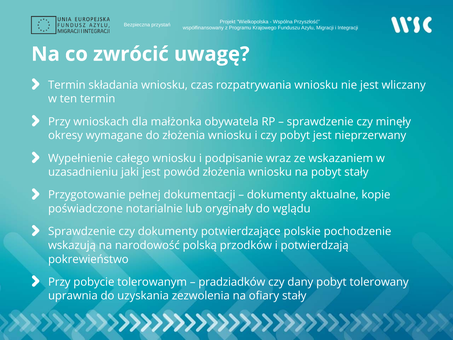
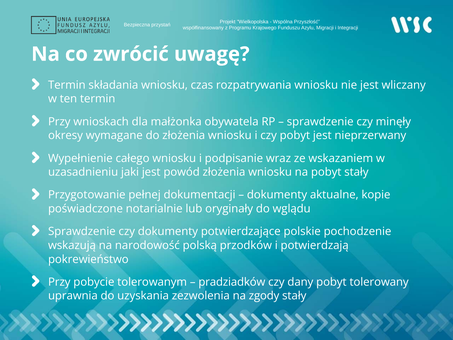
ofiary: ofiary -> zgody
